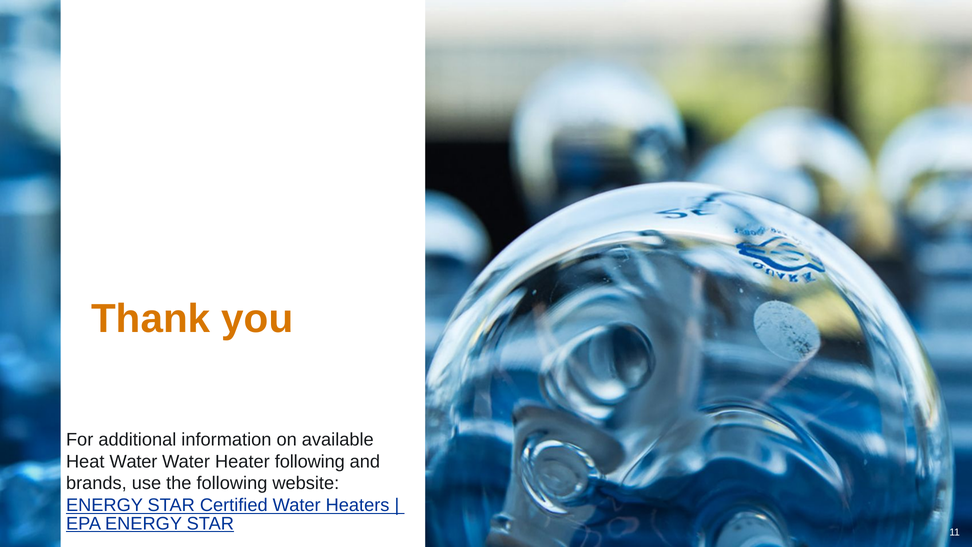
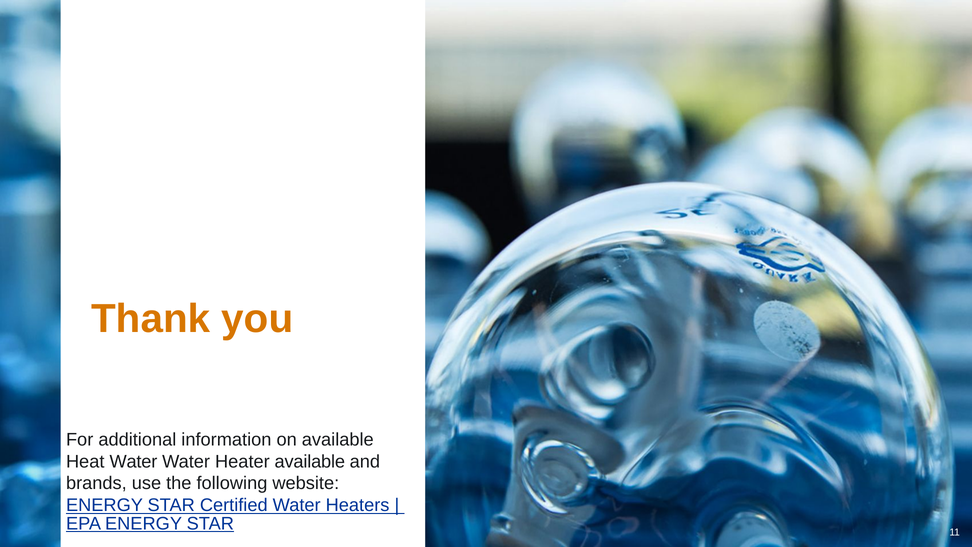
Heater following: following -> available
